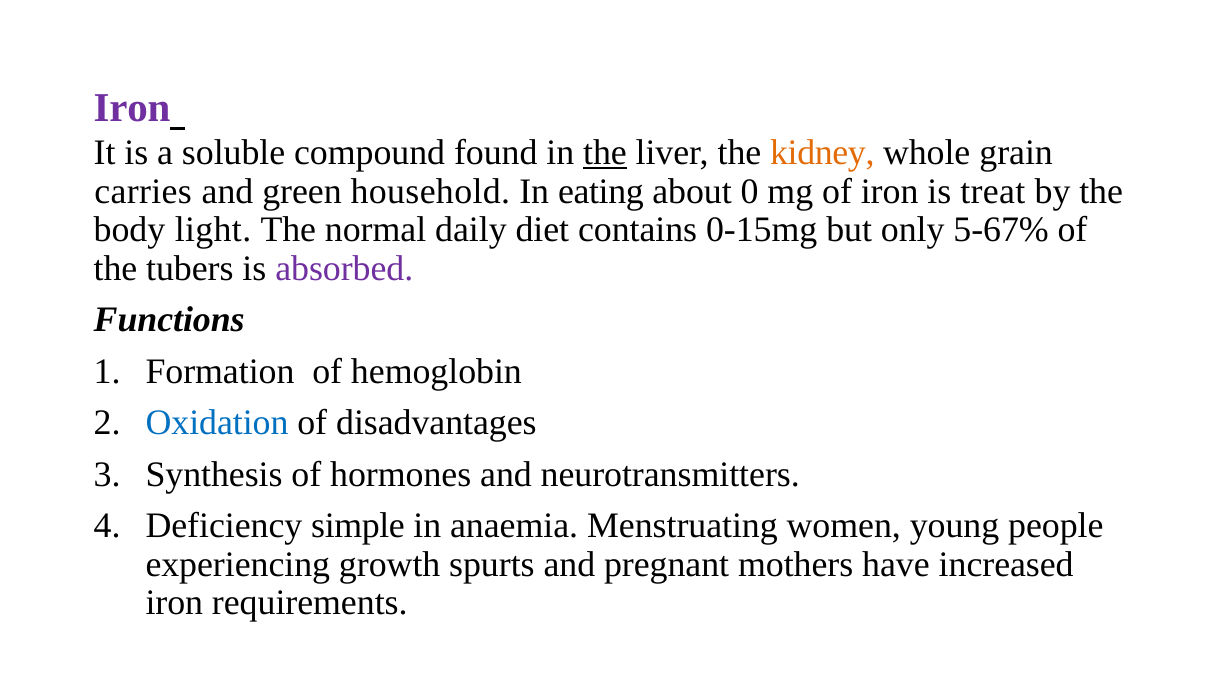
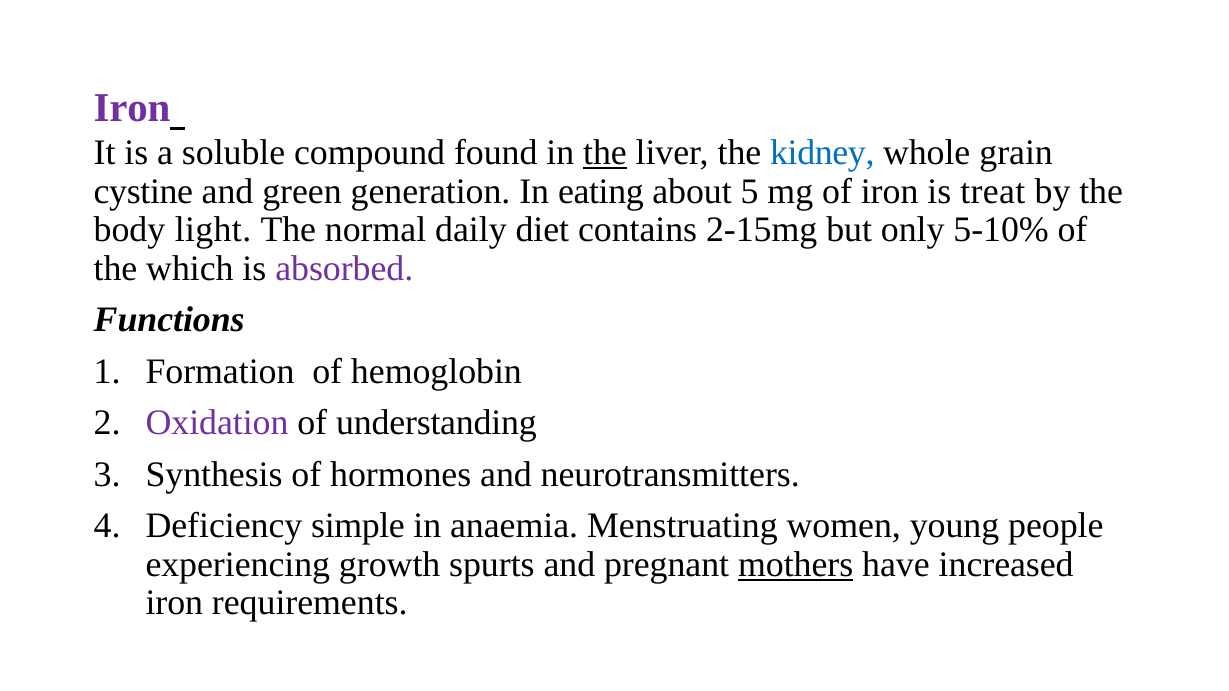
kidney colour: orange -> blue
carries: carries -> cystine
household: household -> generation
0: 0 -> 5
0-15mg: 0-15mg -> 2-15mg
5-67%: 5-67% -> 5-10%
tubers: tubers -> which
Oxidation colour: blue -> purple
disadvantages: disadvantages -> understanding
mothers underline: none -> present
